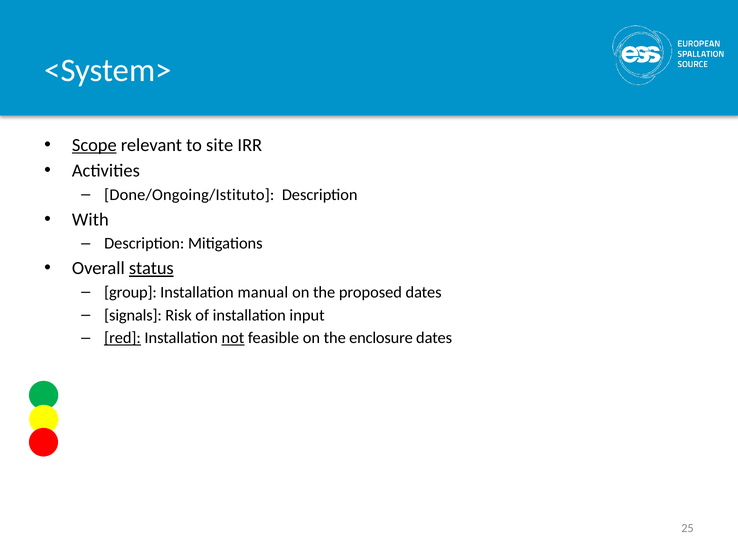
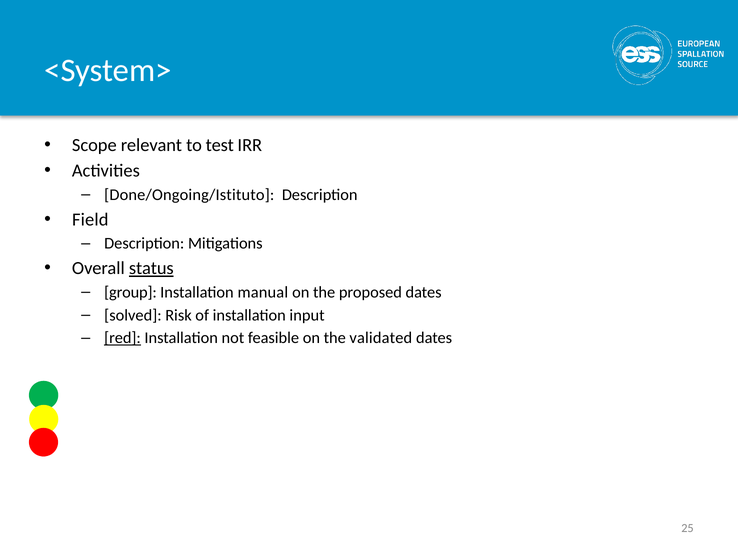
Scope underline: present -> none
site: site -> test
With: With -> Field
signals: signals -> solved
not underline: present -> none
enclosure: enclosure -> validated
